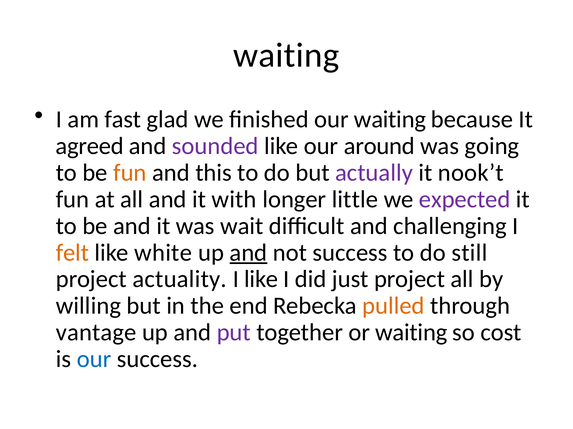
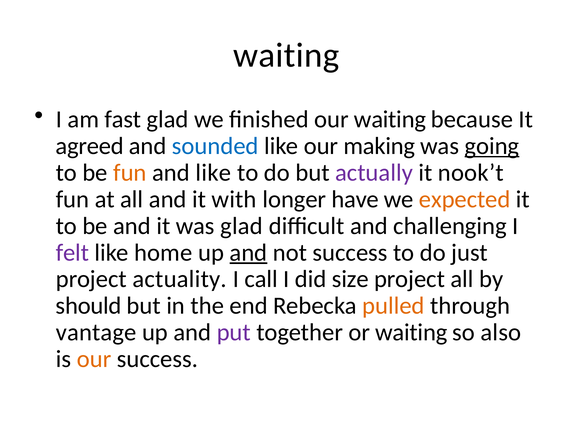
sounded colour: purple -> blue
around: around -> making
going underline: none -> present
and this: this -> like
little: little -> have
expected colour: purple -> orange
was wait: wait -> glad
felt colour: orange -> purple
white: white -> home
still: still -> just
I like: like -> call
just: just -> size
willing: willing -> should
cost: cost -> also
our at (94, 360) colour: blue -> orange
